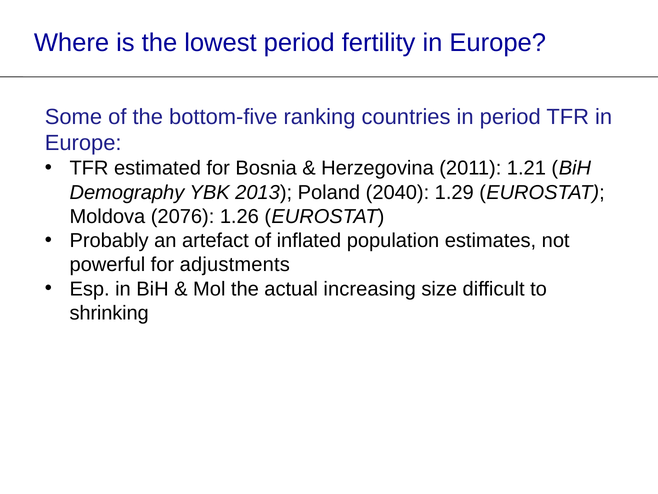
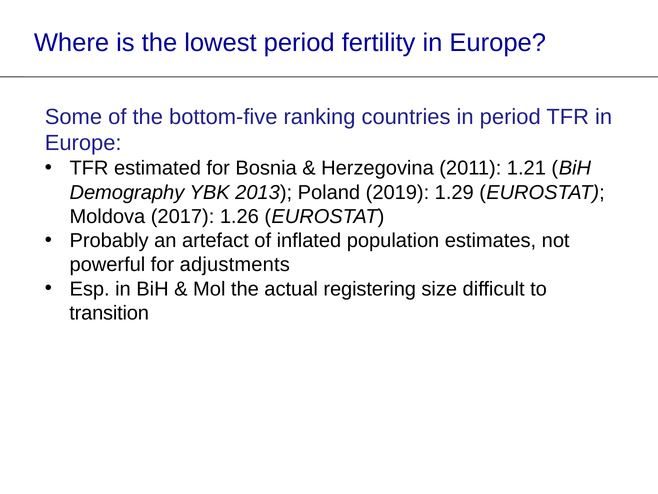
2040: 2040 -> 2019
2076: 2076 -> 2017
increasing: increasing -> registering
shrinking: shrinking -> transition
